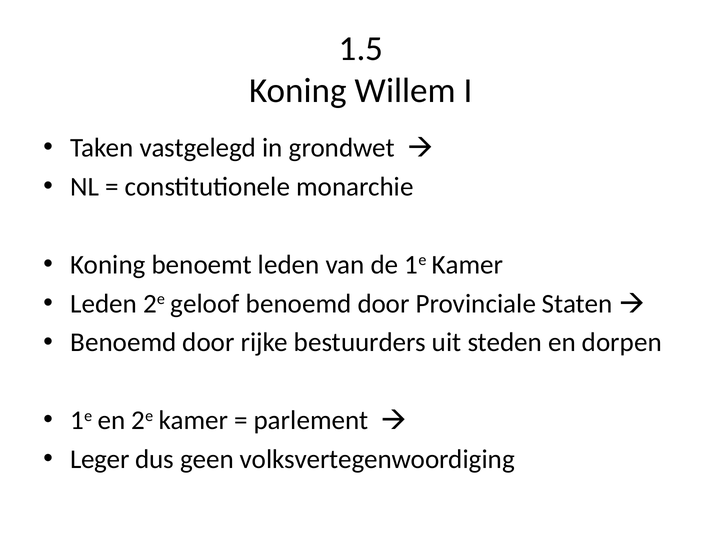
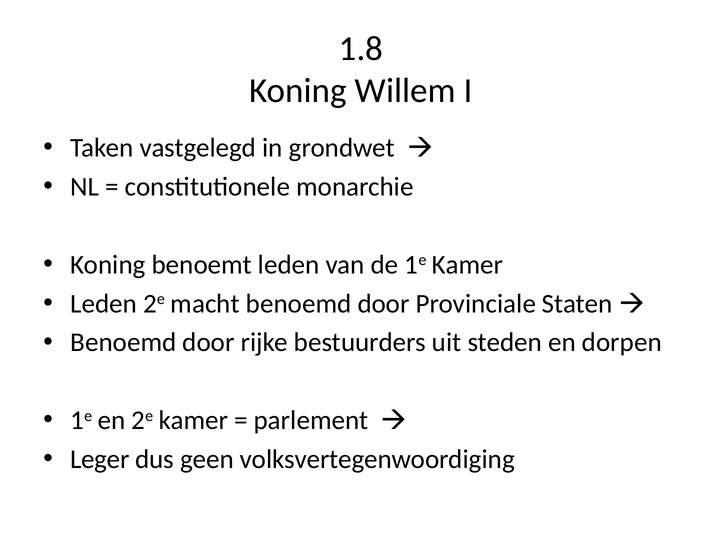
1.5: 1.5 -> 1.8
geloof: geloof -> macht
